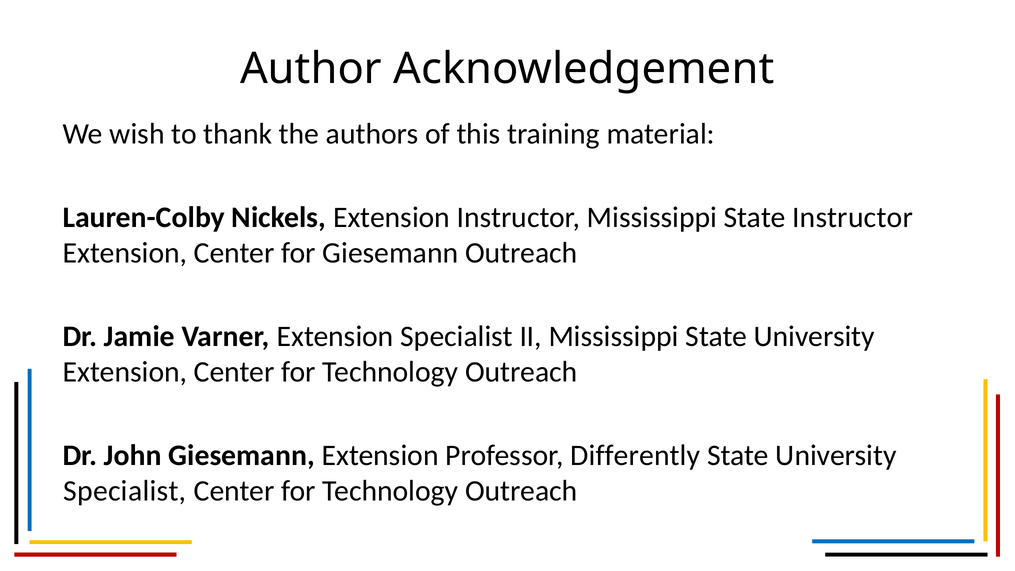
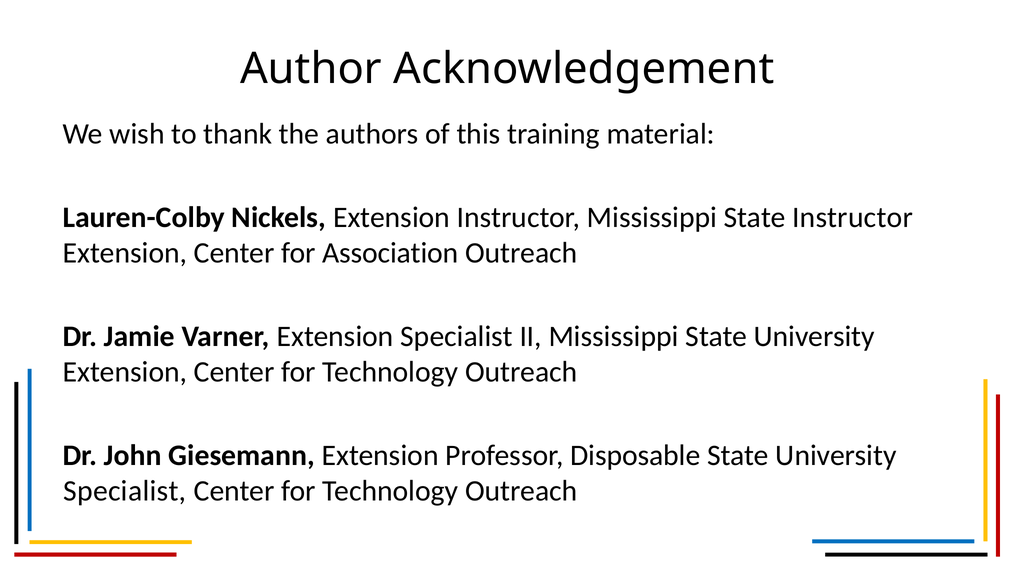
for Giesemann: Giesemann -> Association
Differently: Differently -> Disposable
